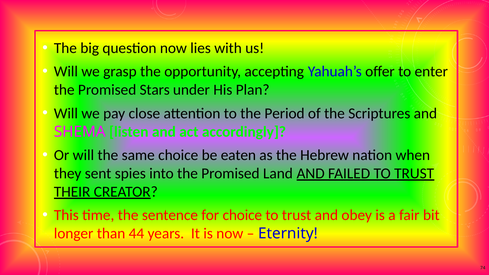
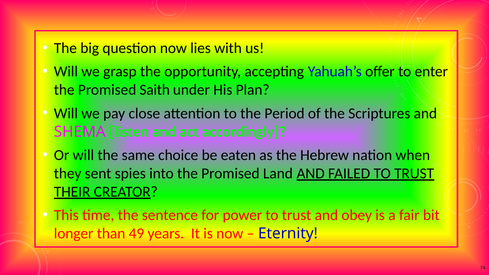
Stars: Stars -> Saith
for choice: choice -> power
44: 44 -> 49
